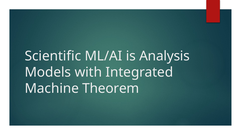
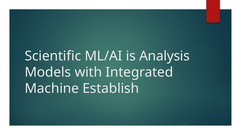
Theorem: Theorem -> Establish
